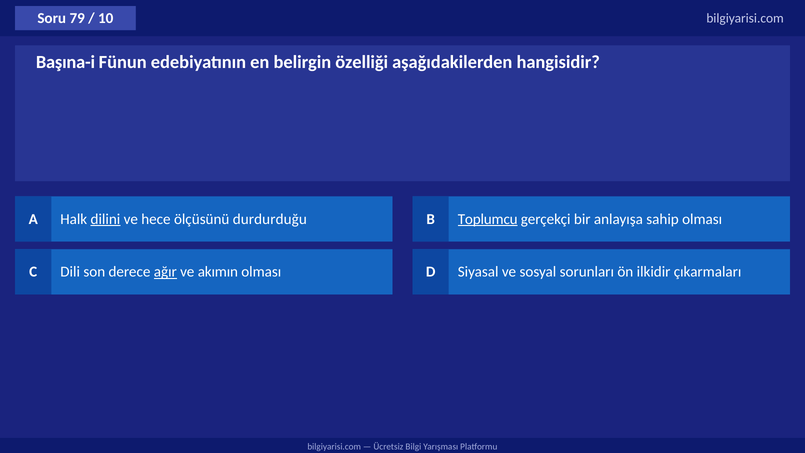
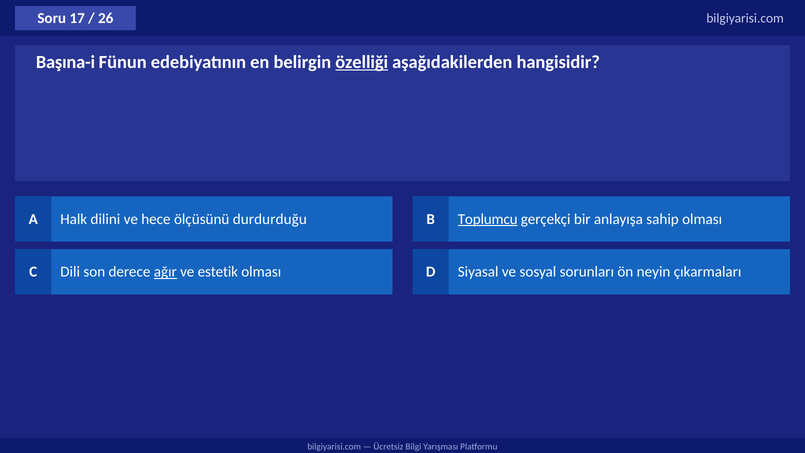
79: 79 -> 17
10: 10 -> 26
özelliği underline: none -> present
dilini underline: present -> none
akımın: akımın -> estetik
ilkidir: ilkidir -> neyin
